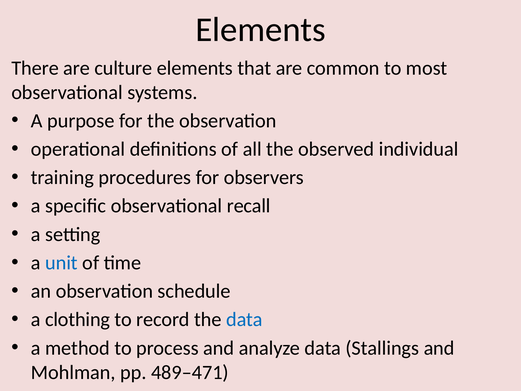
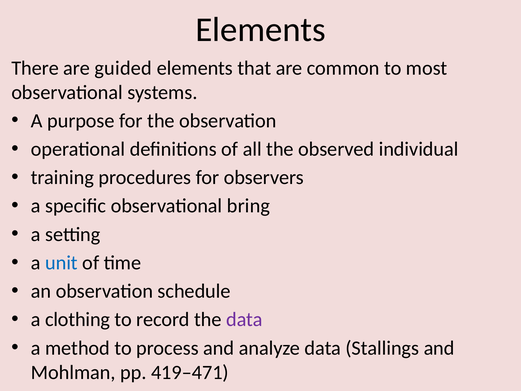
culture: culture -> guided
recall: recall -> bring
data at (244, 319) colour: blue -> purple
489–471: 489–471 -> 419–471
